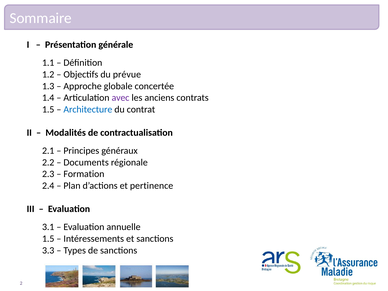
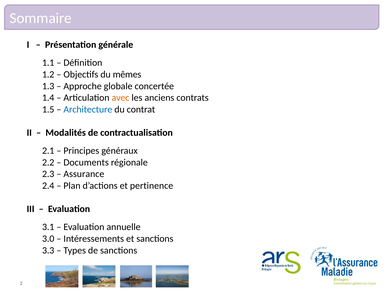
prévue: prévue -> mêmes
avec colour: purple -> orange
Formation: Formation -> Assurance
1.5 at (48, 239): 1.5 -> 3.0
